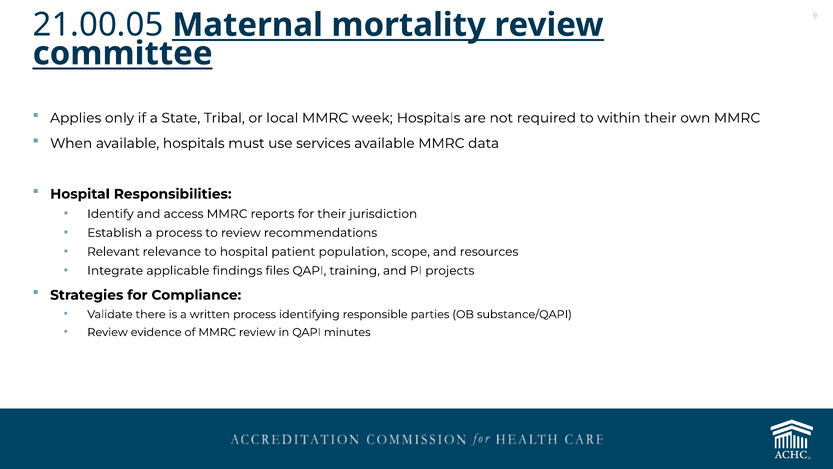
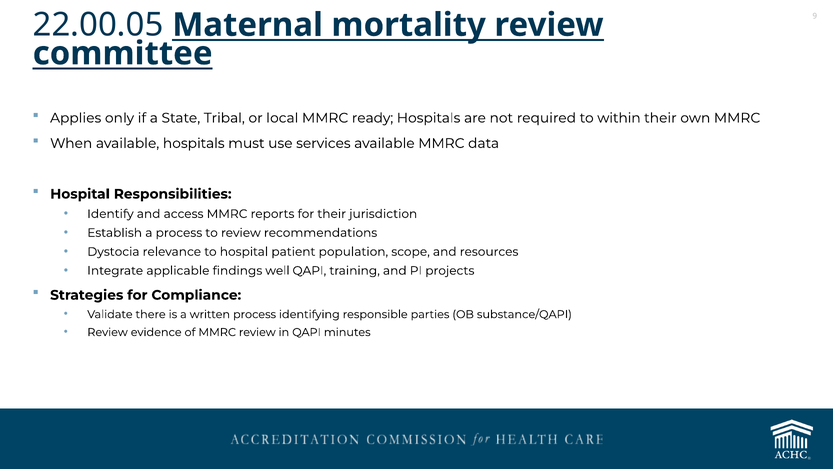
21.00.05: 21.00.05 -> 22.00.05
week: week -> ready
Relevant: Relevant -> Dystocia
files: files -> well
